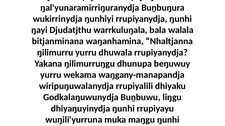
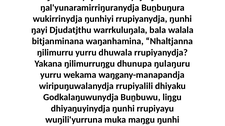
beŋuwuy: beŋuwuy -> ŋulaŋuru
